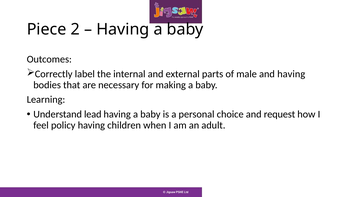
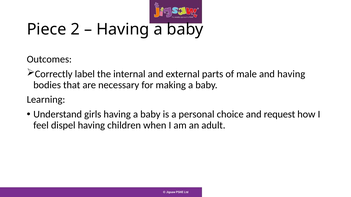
lead: lead -> girls
policy: policy -> dispel
